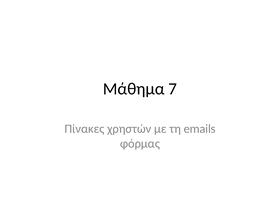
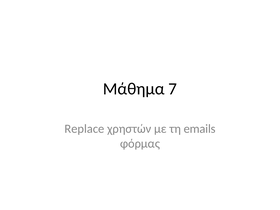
Πίνακες: Πίνακες -> Replace
